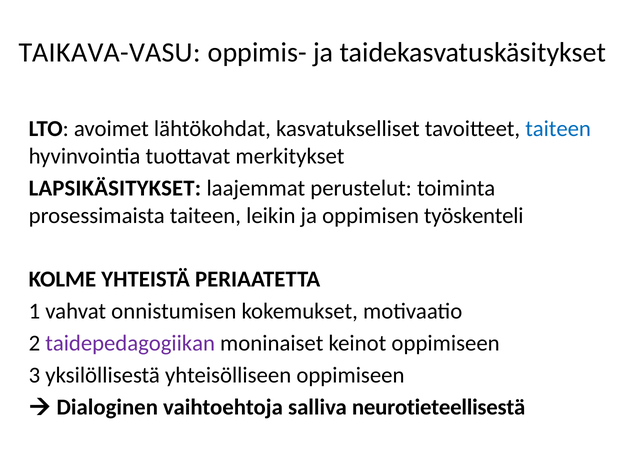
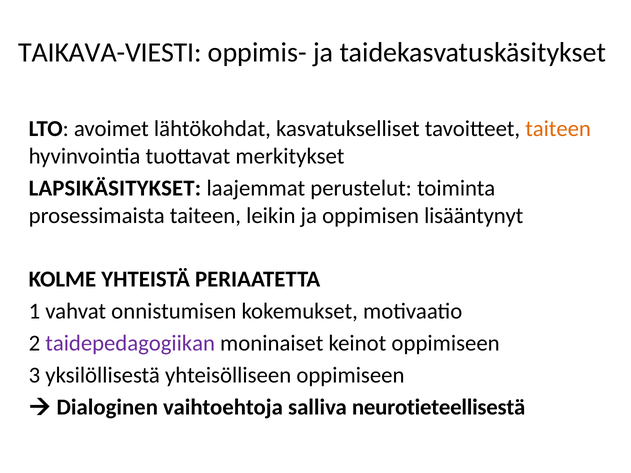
TAIKAVA-VASU: TAIKAVA-VASU -> TAIKAVA-VIESTI
taiteen at (558, 129) colour: blue -> orange
työskenteli: työskenteli -> lisääntynyt
